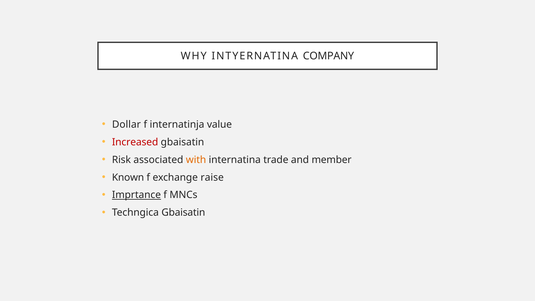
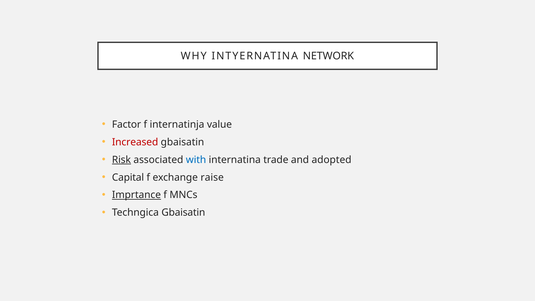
COMPANY: COMPANY -> NETWORK
Dollar: Dollar -> Factor
Risk underline: none -> present
with colour: orange -> blue
member: member -> adopted
Known: Known -> Capital
